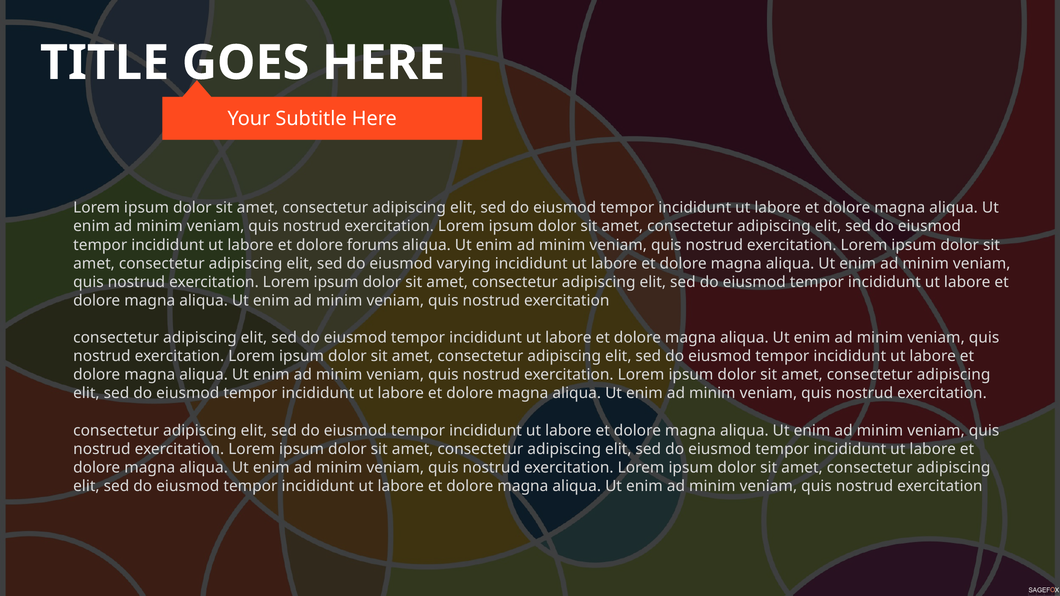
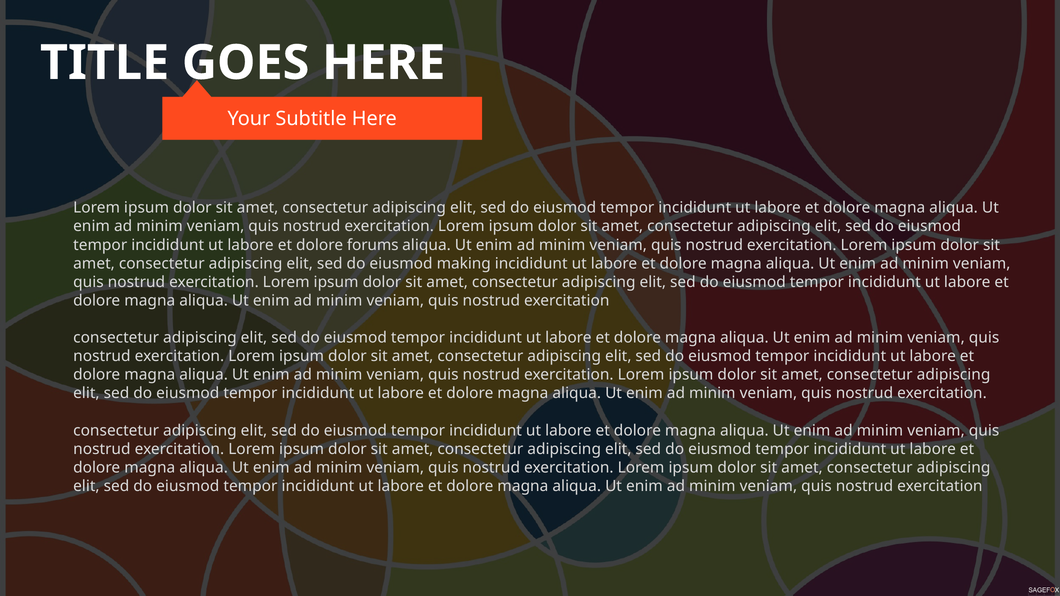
varying: varying -> making
